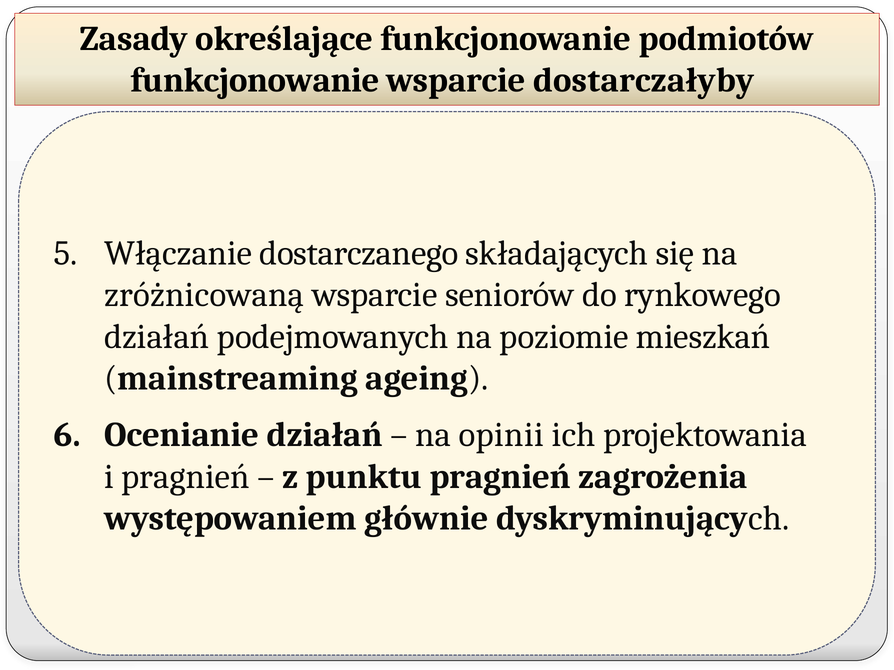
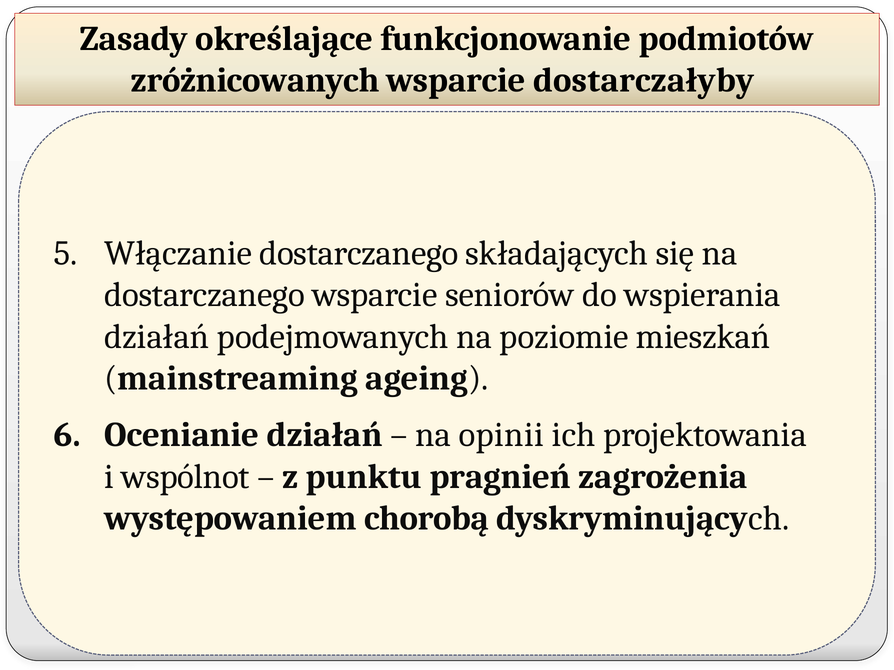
funkcjonowanie at (255, 80): funkcjonowanie -> zróżnicowanych
zróżnicowaną at (204, 295): zróżnicowaną -> dostarczanego
rynkowego: rynkowego -> wspierania
i pragnień: pragnień -> wspólnot
głównie: głównie -> chorobą
